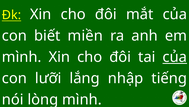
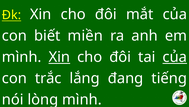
Xin at (59, 57) underline: none -> present
lưỡi: lưỡi -> trắc
nhập: nhập -> đang
